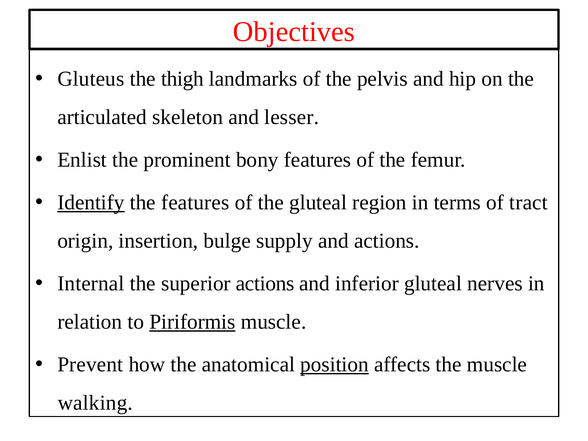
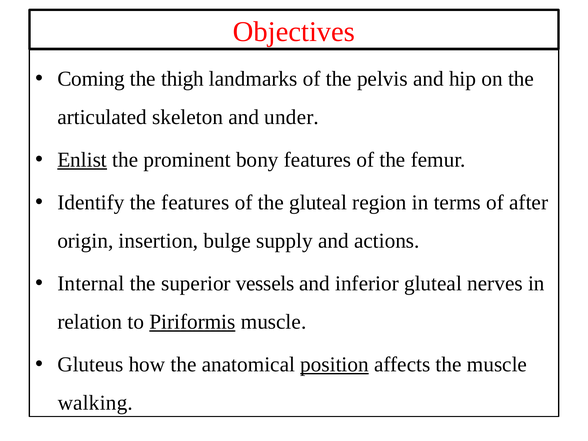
Gluteus: Gluteus -> Coming
lesser: lesser -> under
Enlist underline: none -> present
Identify underline: present -> none
tract: tract -> after
superior actions: actions -> vessels
Prevent: Prevent -> Gluteus
